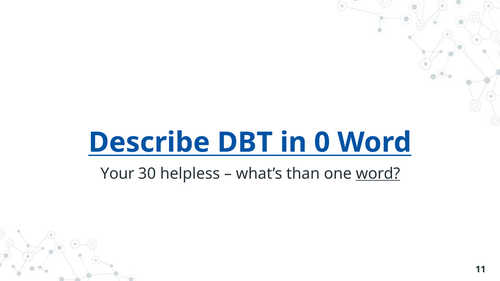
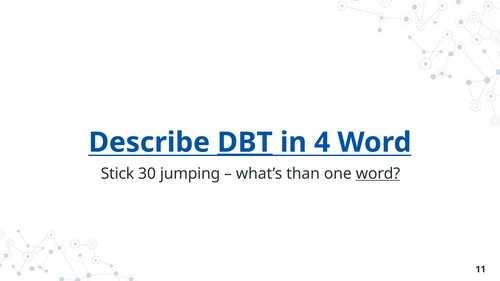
DBT underline: none -> present
0: 0 -> 4
Your: Your -> Stick
helpless: helpless -> jumping
